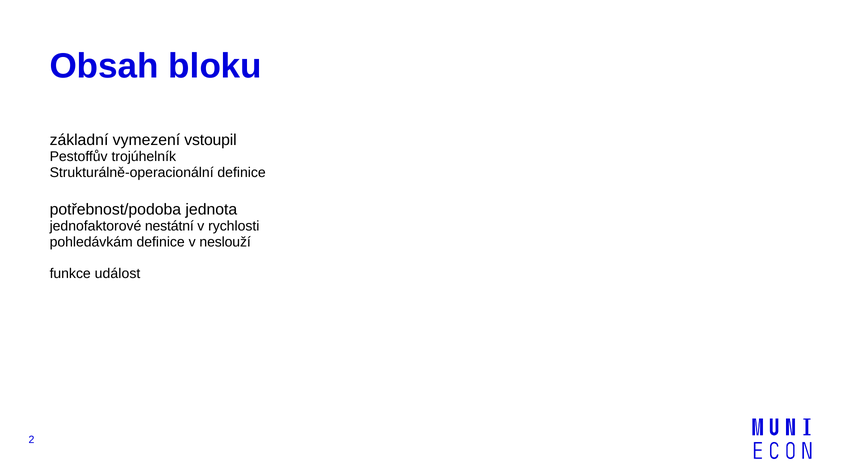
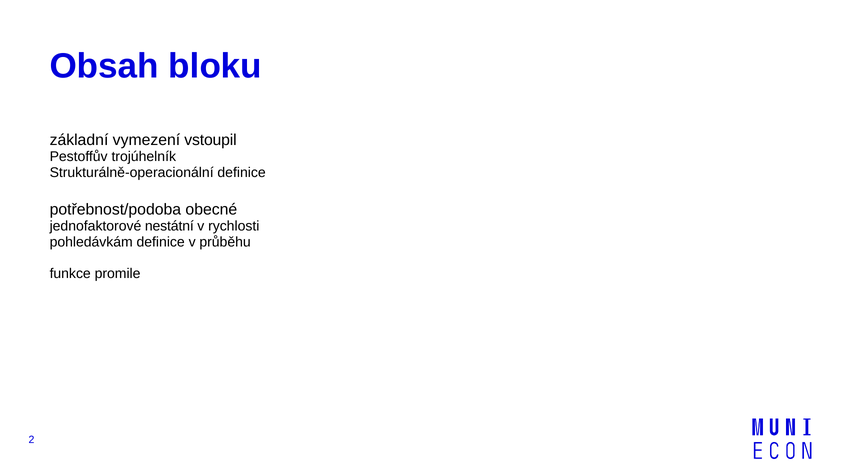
jednota: jednota -> obecné
neslouží: neslouží -> průběhu
událost: událost -> promile
